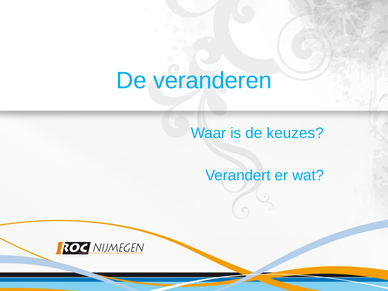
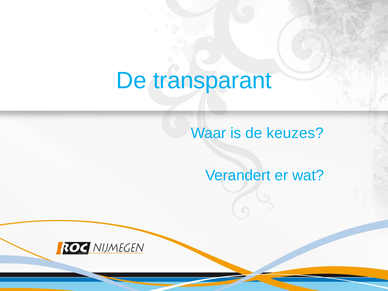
veranderen: veranderen -> transparant
